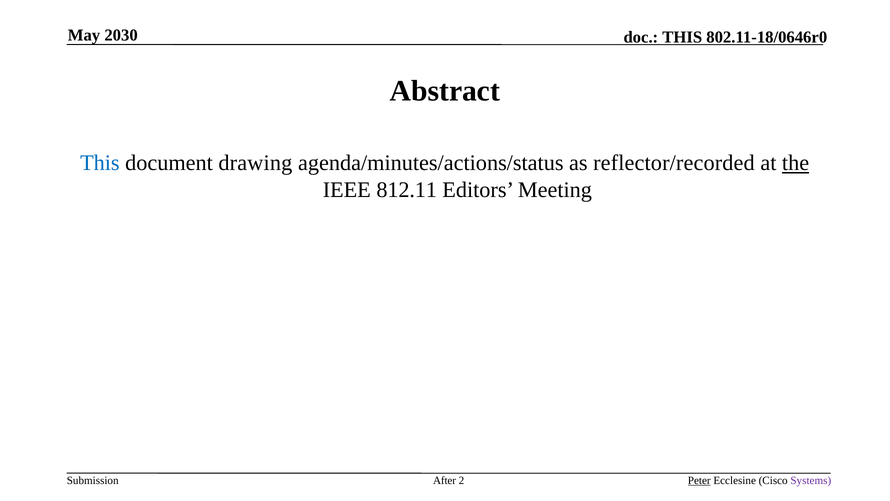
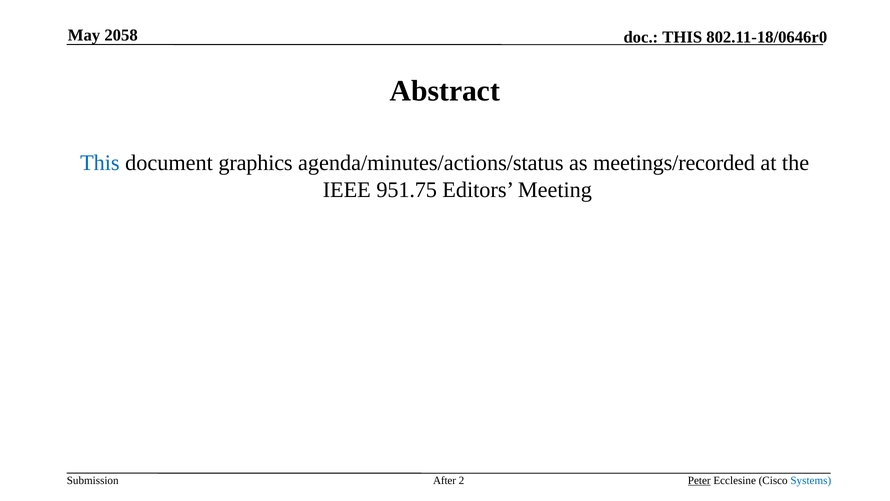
2030: 2030 -> 2058
drawing: drawing -> graphics
reflector/recorded: reflector/recorded -> meetings/recorded
the underline: present -> none
812.11: 812.11 -> 951.75
Systems colour: purple -> blue
